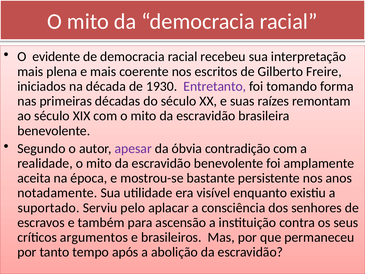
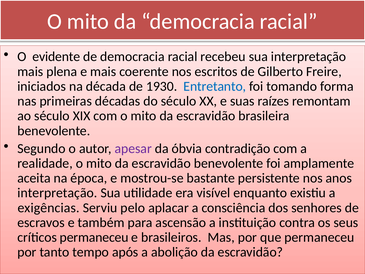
Entretanto colour: purple -> blue
notadamente at (57, 193): notadamente -> interpretação
suportado: suportado -> exigências
críticos argumentos: argumentos -> permaneceu
